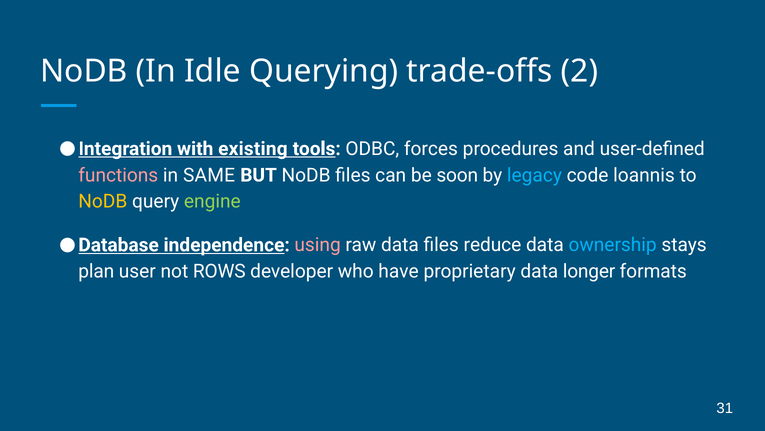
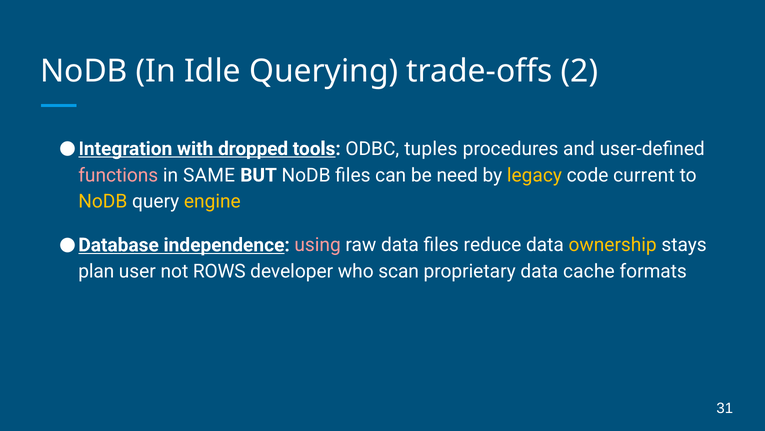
existing: existing -> dropped
forces: forces -> tuples
soon: soon -> need
legacy colour: light blue -> yellow
loannis: loannis -> current
engine colour: light green -> yellow
ownership colour: light blue -> yellow
have: have -> scan
longer: longer -> cache
